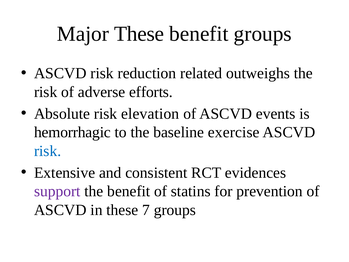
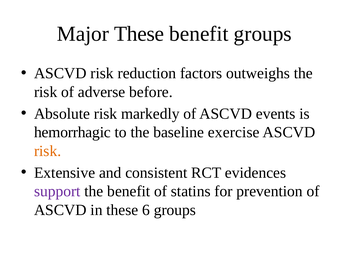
related: related -> factors
efforts: efforts -> before
elevation: elevation -> markedly
risk at (48, 151) colour: blue -> orange
7: 7 -> 6
